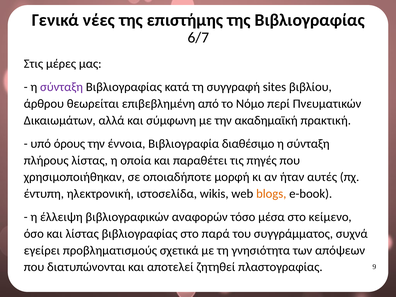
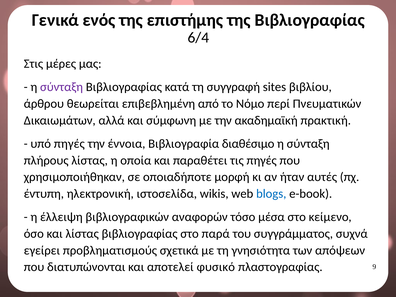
νέες: νέες -> ενός
6/7: 6/7 -> 6/4
υπό όρους: όρους -> πηγές
blogs colour: orange -> blue
ζητηθεί: ζητηθεί -> φυσικό
